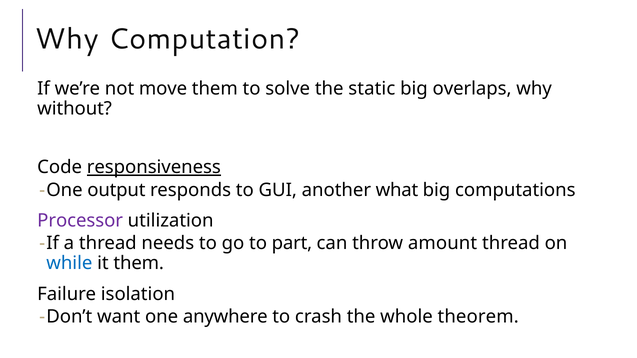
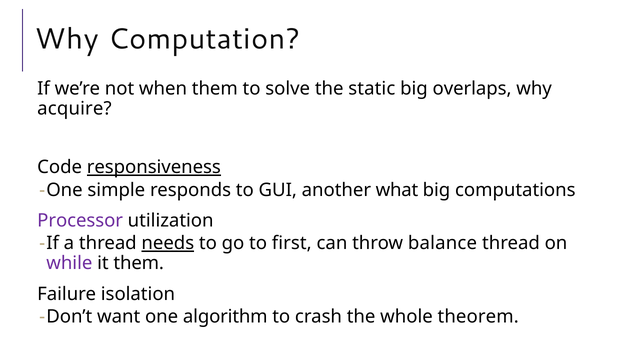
move: move -> when
without: without -> acquire
output: output -> simple
needs underline: none -> present
part: part -> first
amount: amount -> balance
while colour: blue -> purple
anywhere: anywhere -> algorithm
